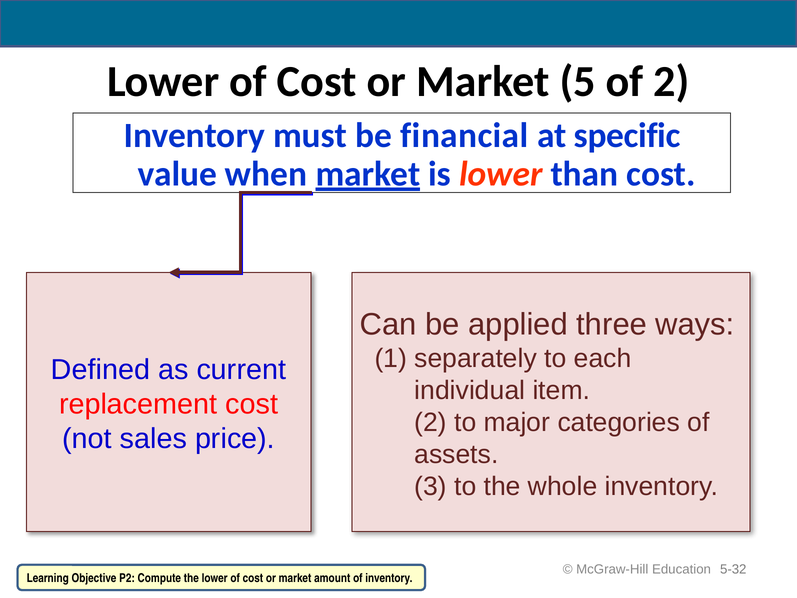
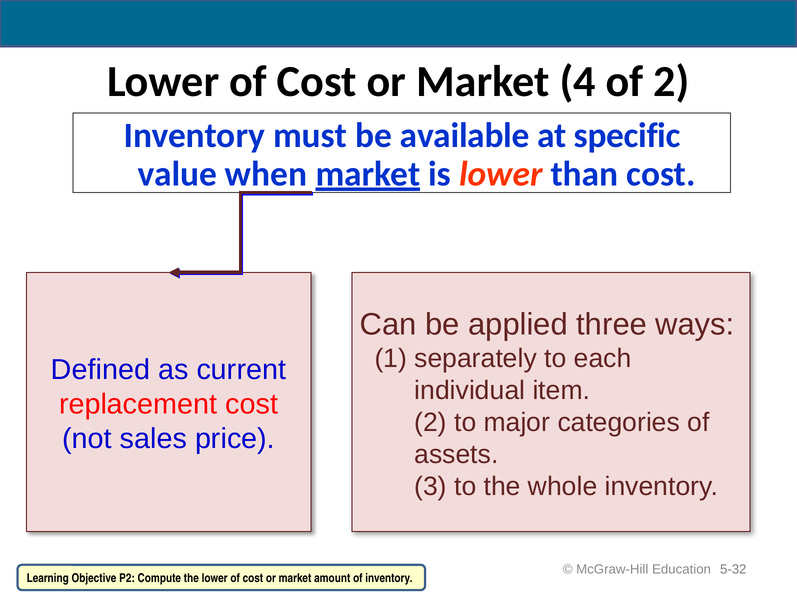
5: 5 -> 4
financial: financial -> available
